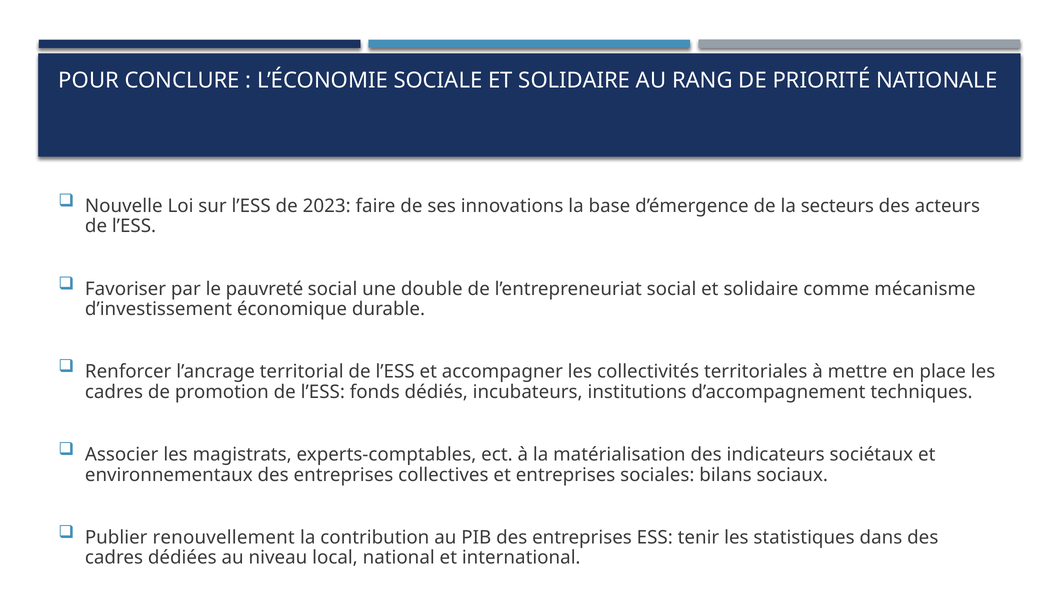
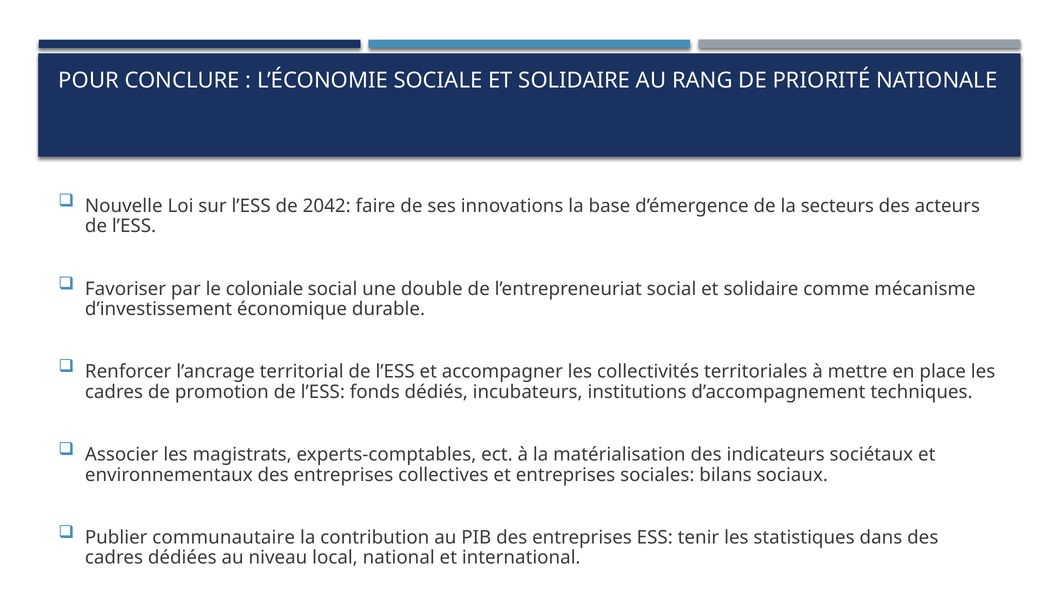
2023: 2023 -> 2042
pauvreté: pauvreté -> coloniale
renouvellement: renouvellement -> communautaire
